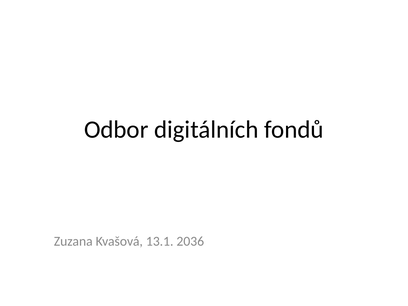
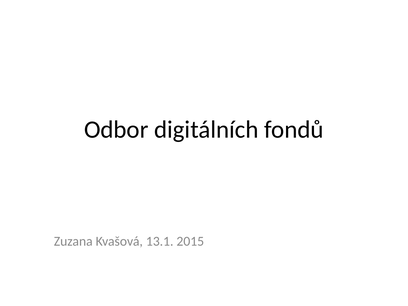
2036: 2036 -> 2015
